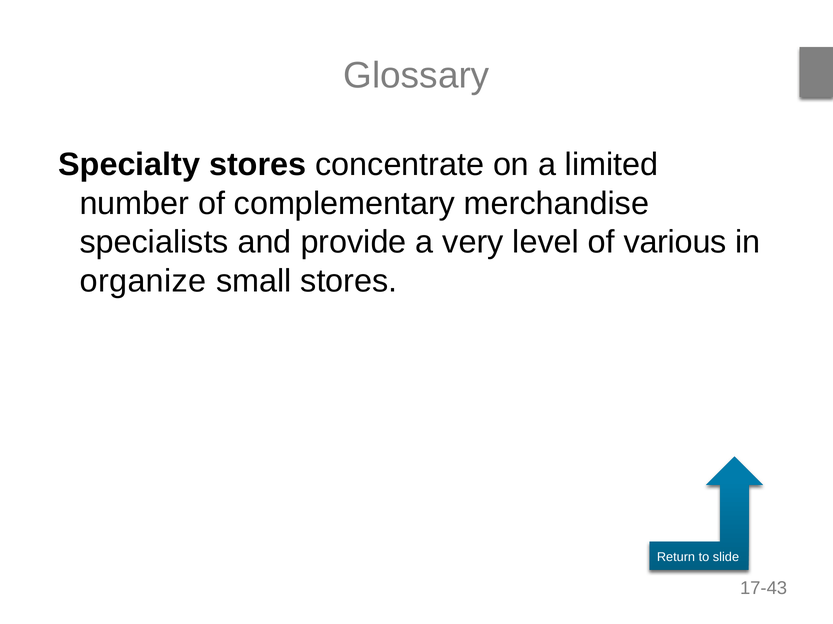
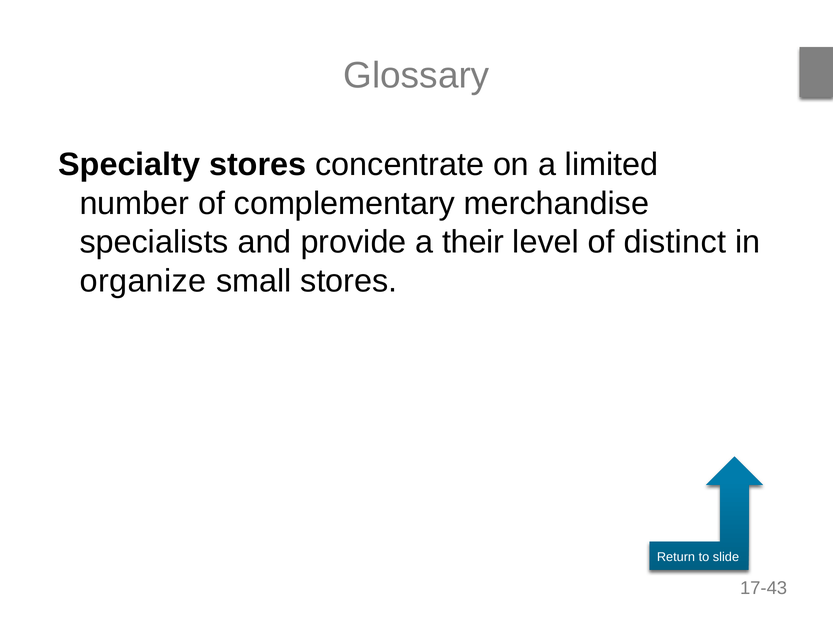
very: very -> their
various: various -> distinct
